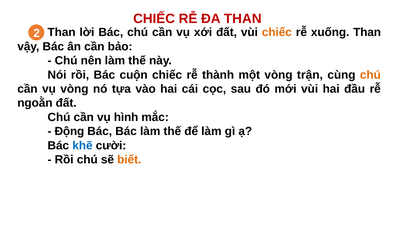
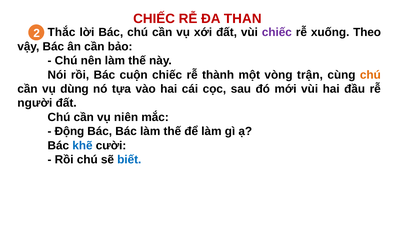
Than at (62, 32): Than -> Thắc
chiếc at (277, 32) colour: orange -> purple
xuống Than: Than -> Theo
vụ vòng: vòng -> dùng
ngoằn: ngoằn -> người
hình: hình -> niên
biết colour: orange -> blue
